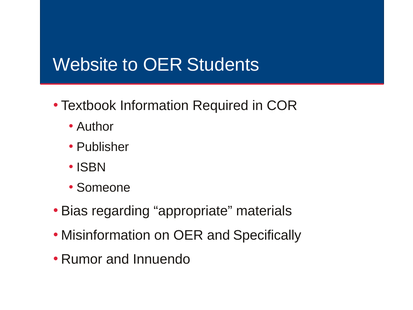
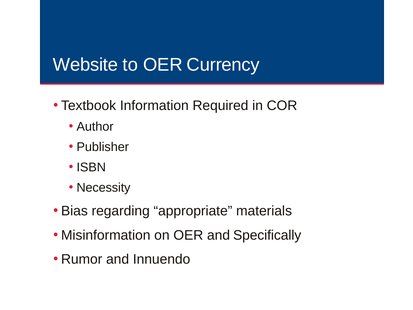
Students: Students -> Currency
Someone: Someone -> Necessity
